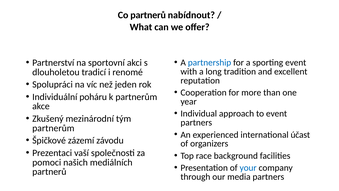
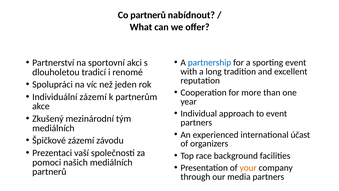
Individuální poháru: poháru -> zázemí
partnerům at (53, 128): partnerům -> mediálních
your colour: blue -> orange
